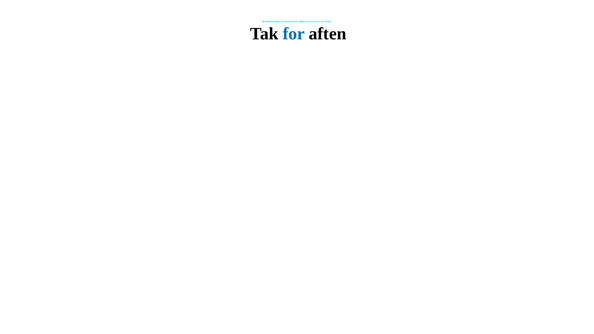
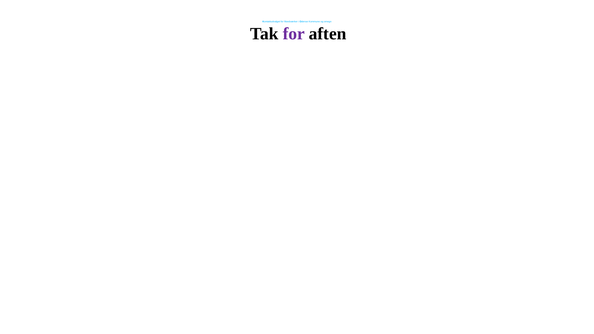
for at (294, 34) colour: blue -> purple
